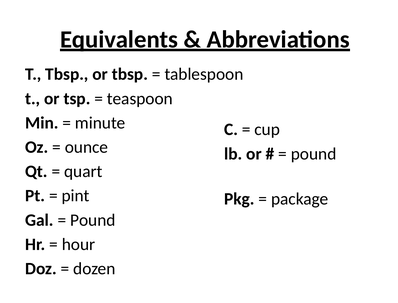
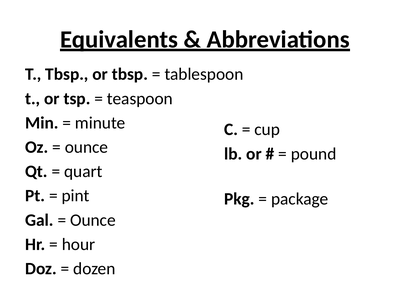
Pound at (93, 220): Pound -> Ounce
